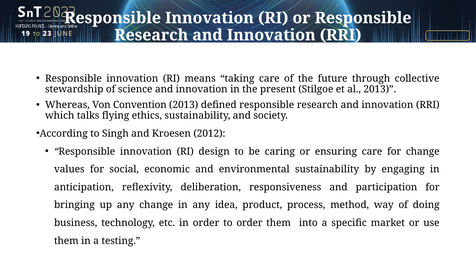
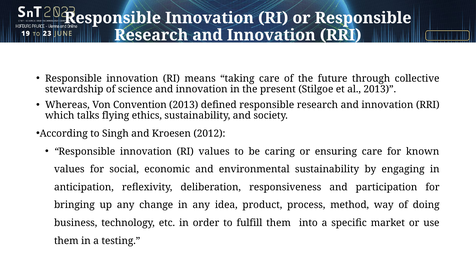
RI design: design -> values
for change: change -> known
to order: order -> fulfill
